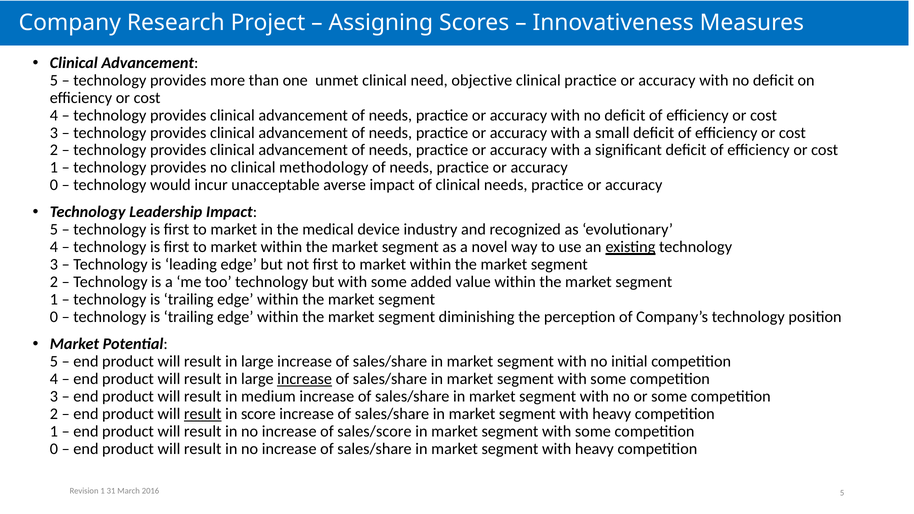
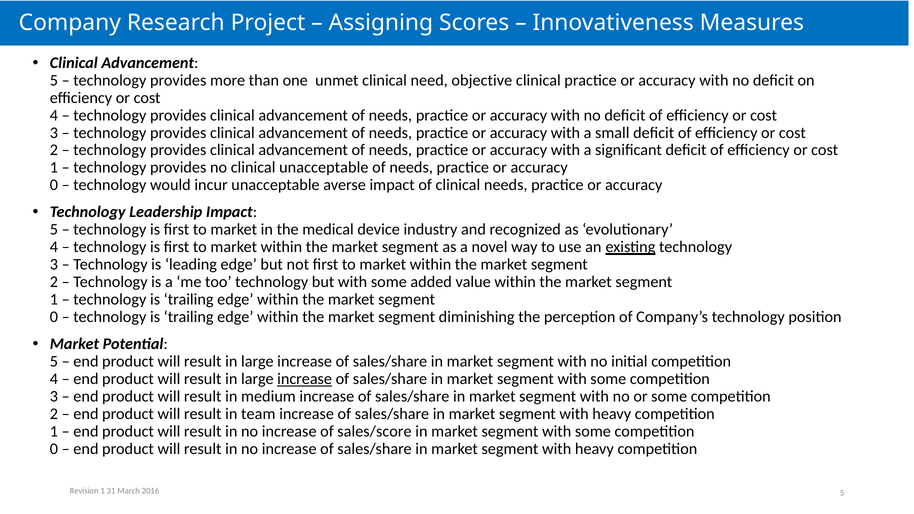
clinical methodology: methodology -> unacceptable
result at (203, 414) underline: present -> none
score: score -> team
